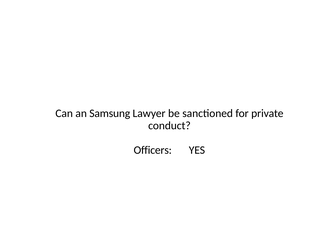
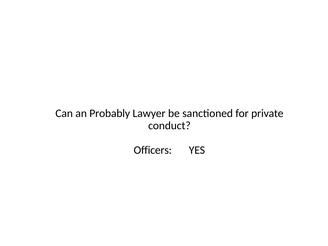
Samsung: Samsung -> Probably
